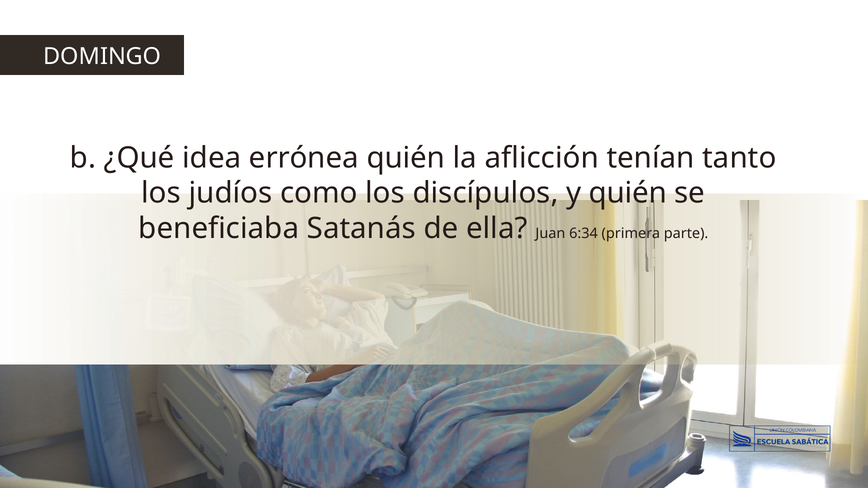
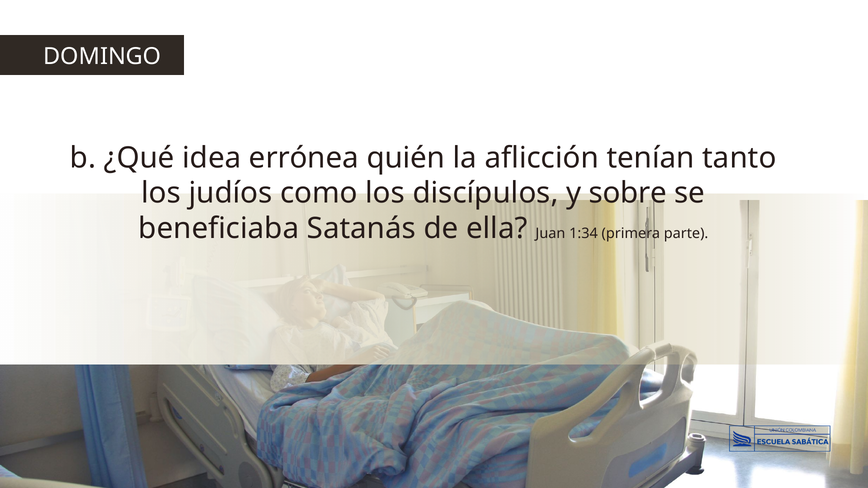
y quién: quién -> sobre
6:34: 6:34 -> 1:34
